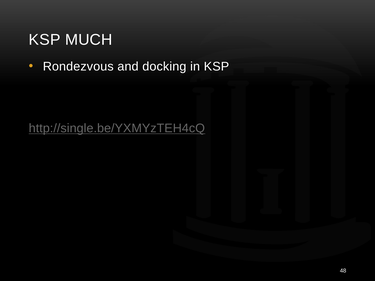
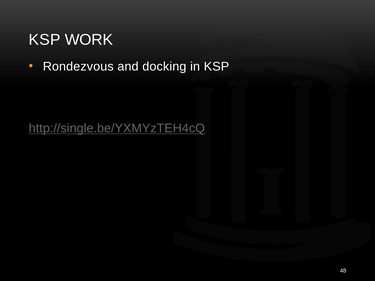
MUCH: MUCH -> WORK
